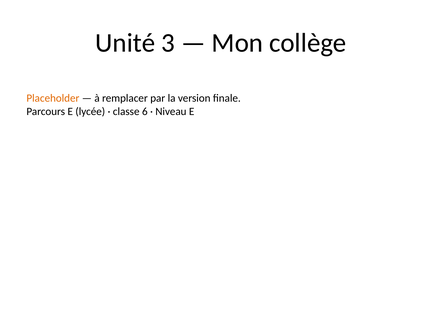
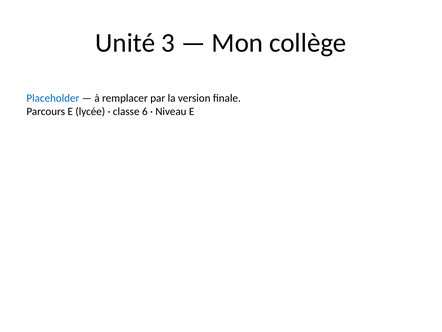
Placeholder colour: orange -> blue
